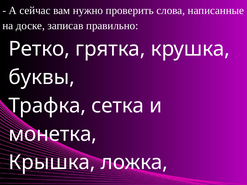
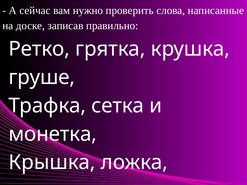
буквы: буквы -> груше
